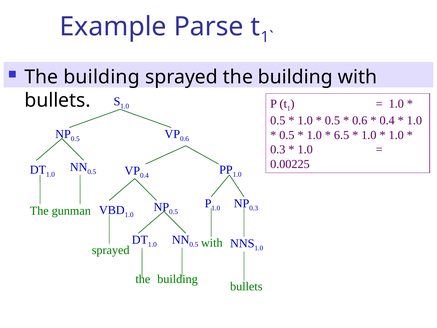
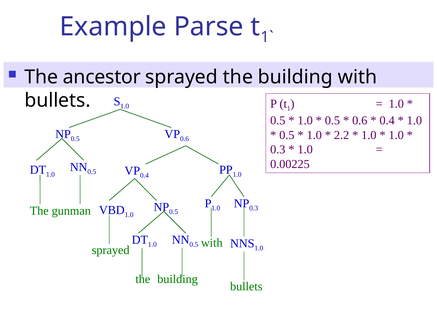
building at (102, 77): building -> ancestor
6.5: 6.5 -> 2.2
